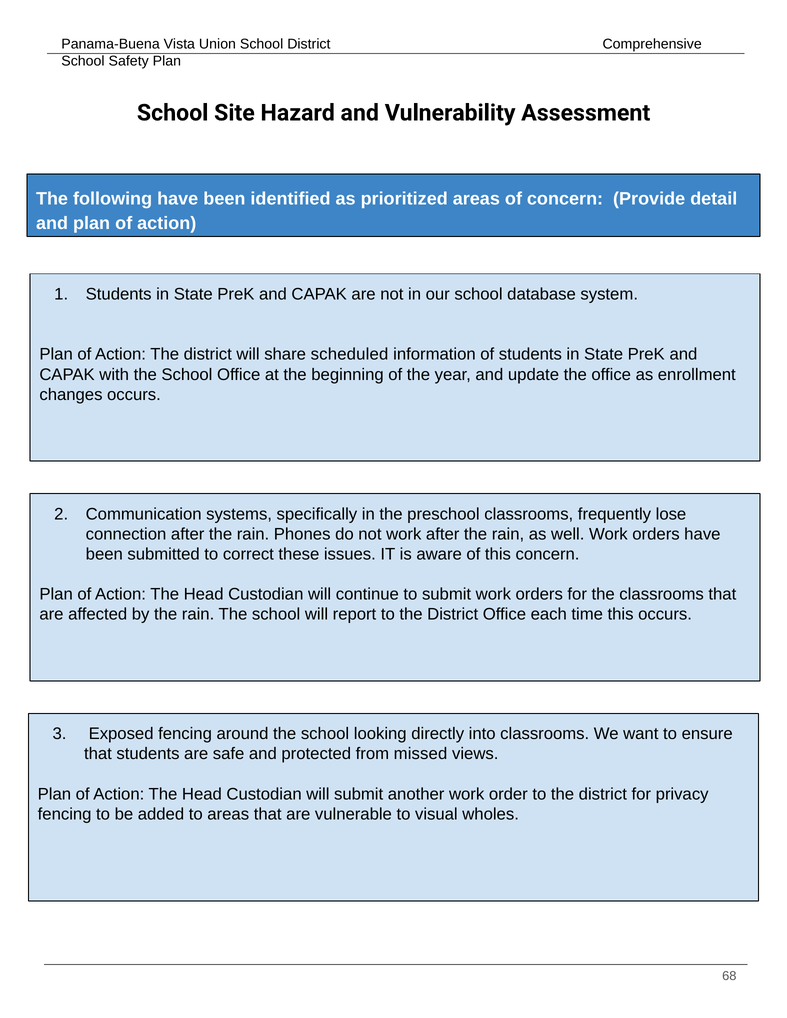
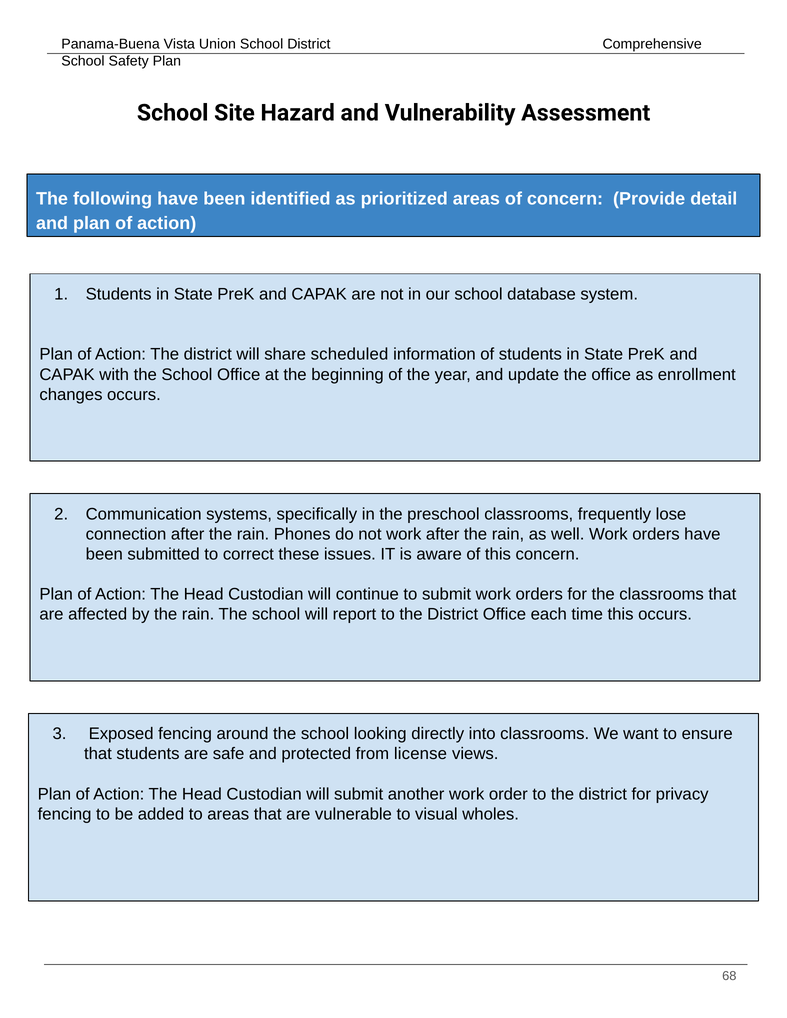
missed: missed -> license
